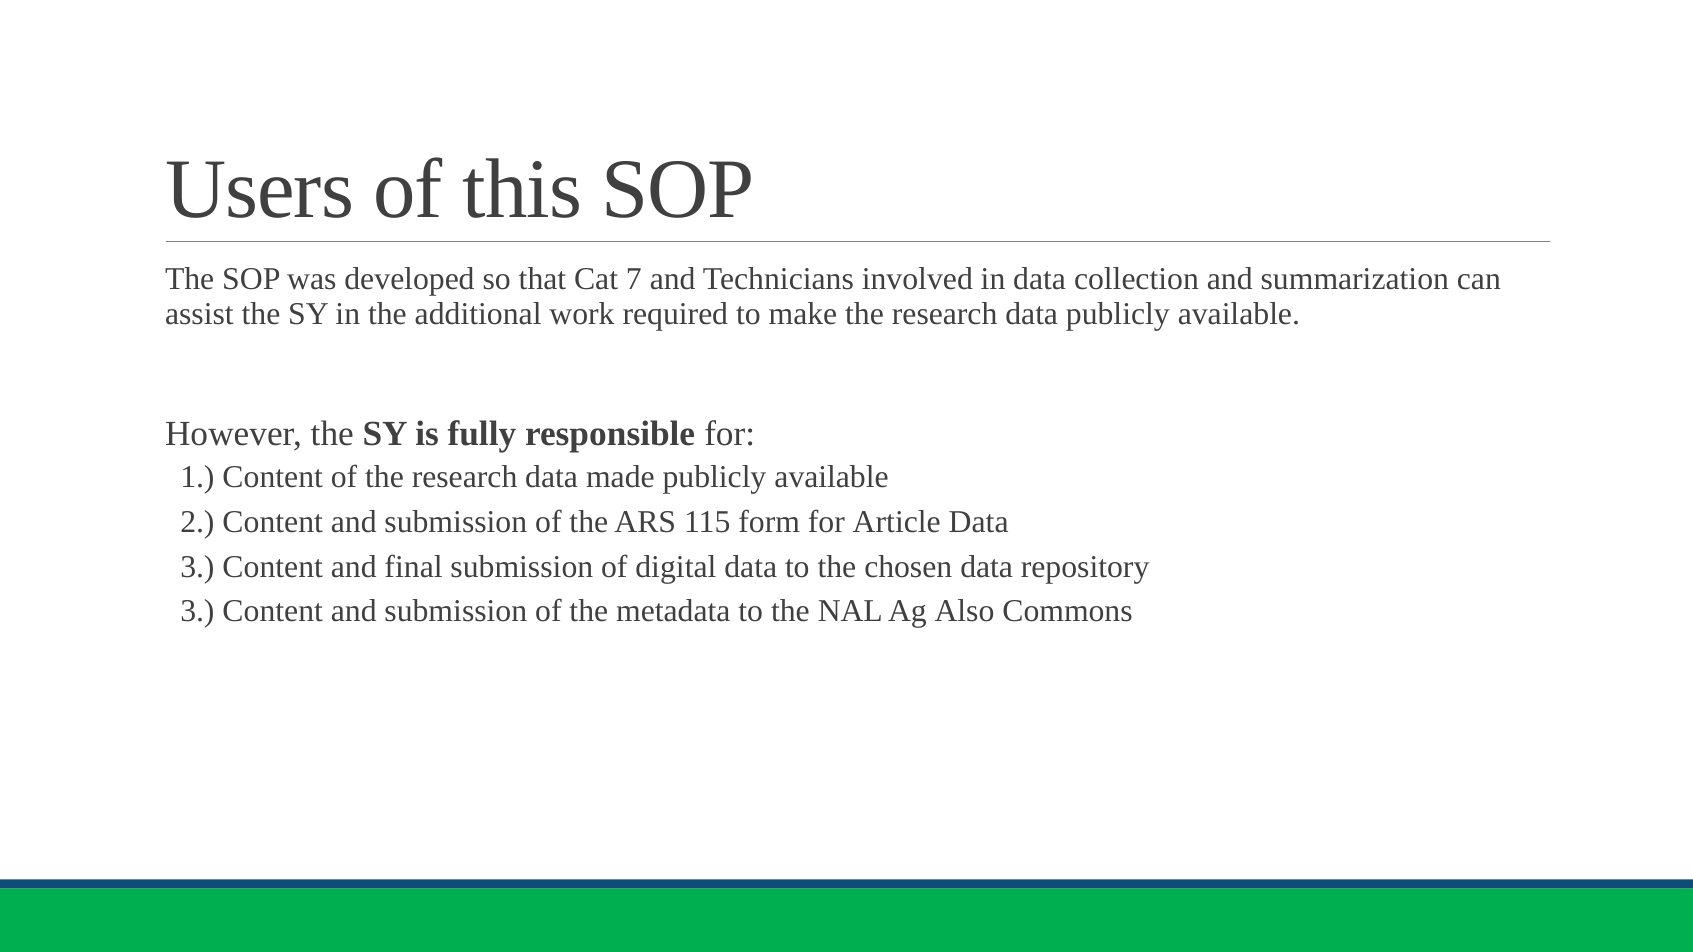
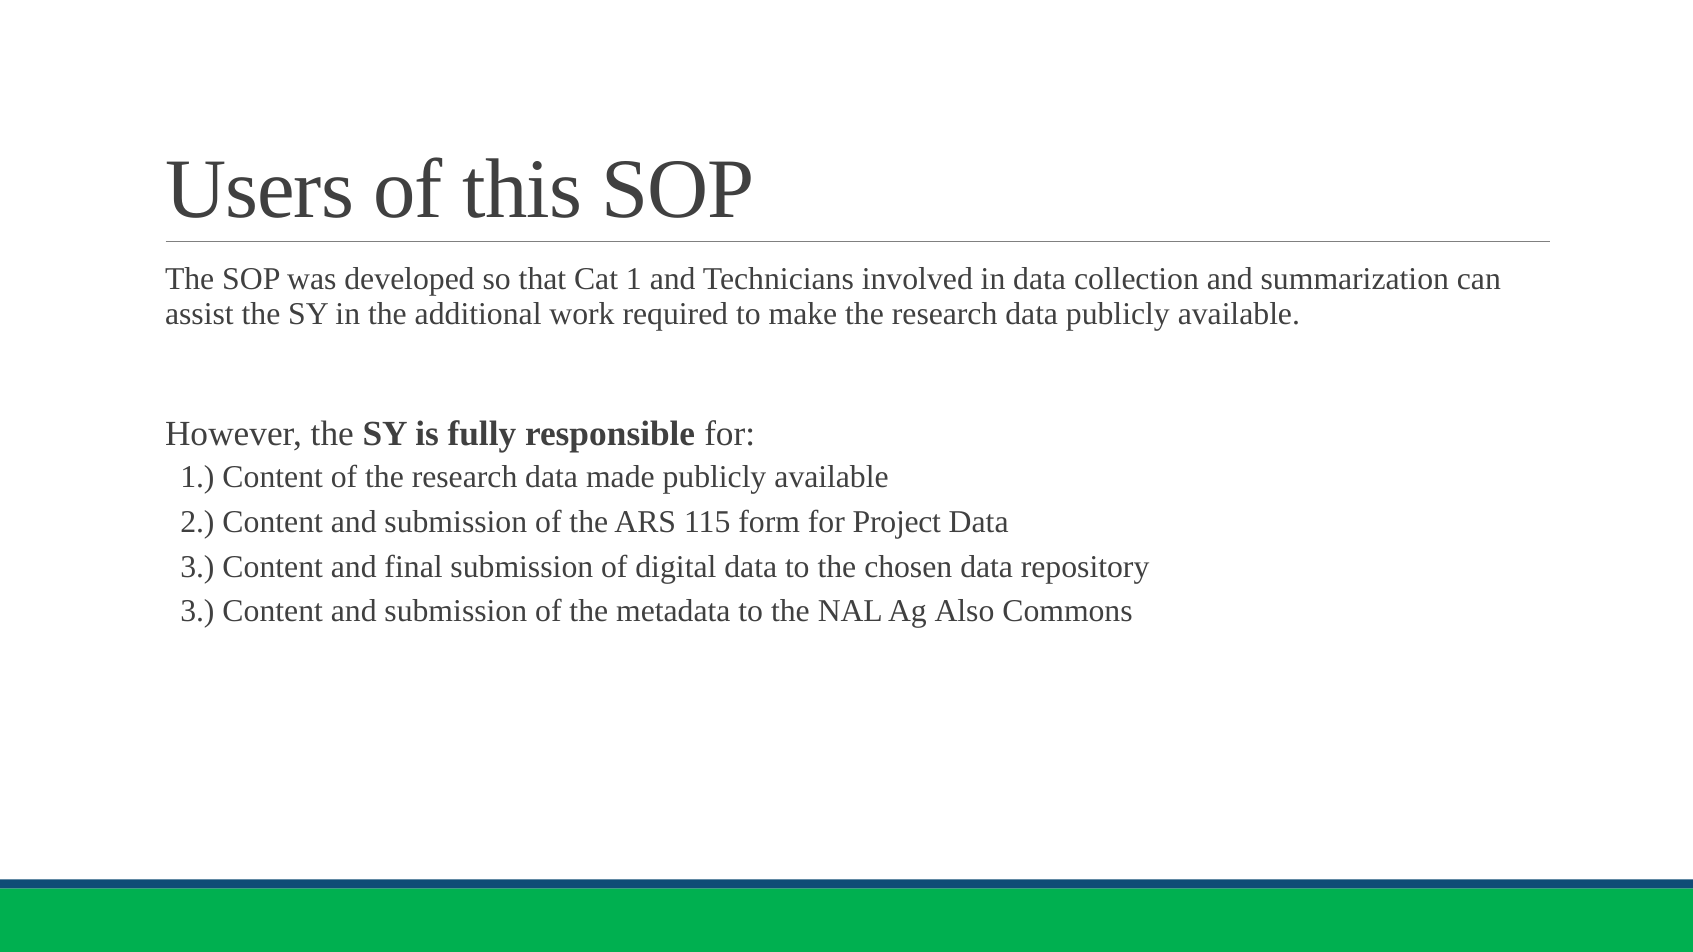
Cat 7: 7 -> 1
Article: Article -> Project
